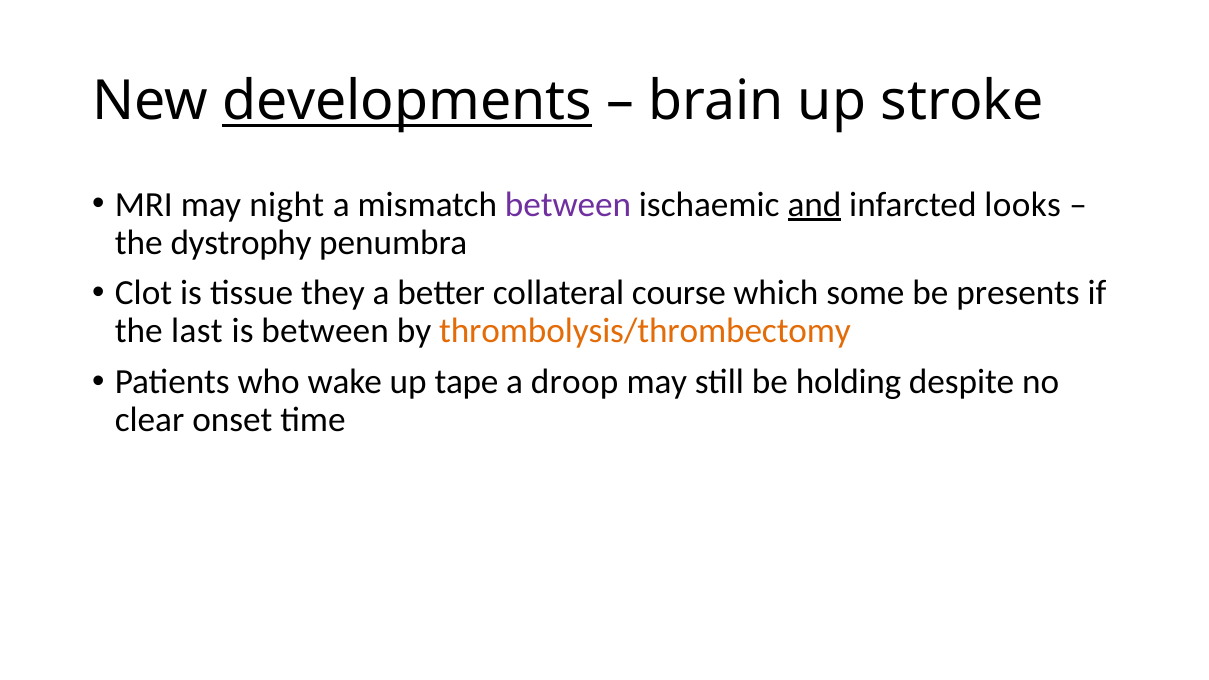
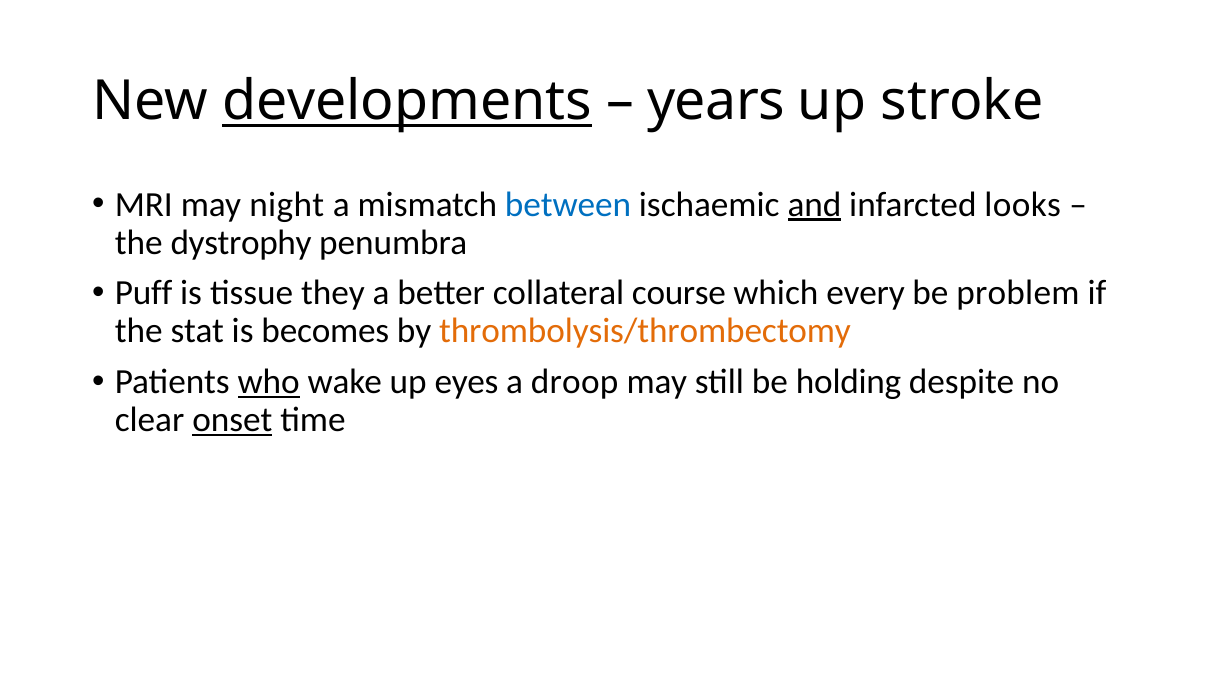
brain: brain -> years
between at (568, 204) colour: purple -> blue
Clot: Clot -> Puff
some: some -> every
presents: presents -> problem
last: last -> stat
is between: between -> becomes
who underline: none -> present
tape: tape -> eyes
onset underline: none -> present
